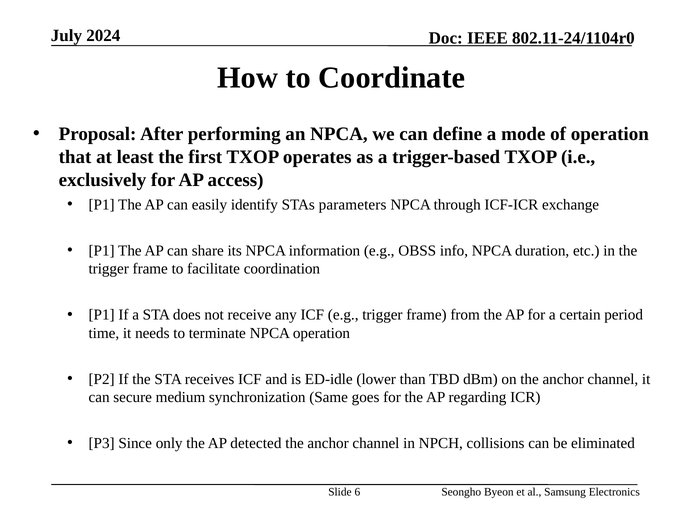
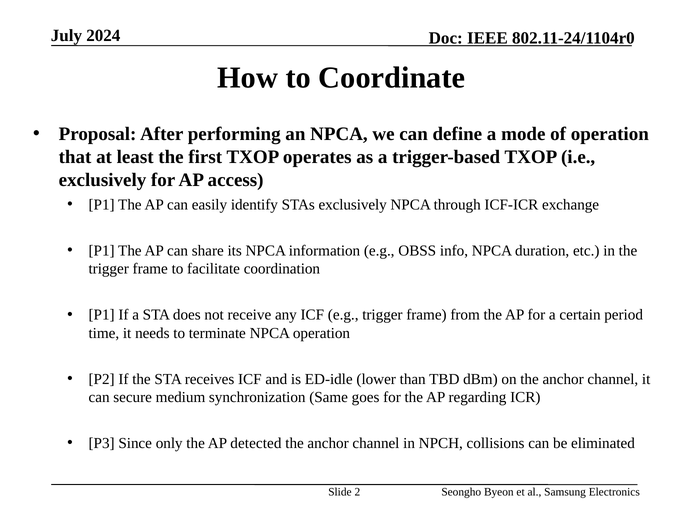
STAs parameters: parameters -> exclusively
6: 6 -> 2
